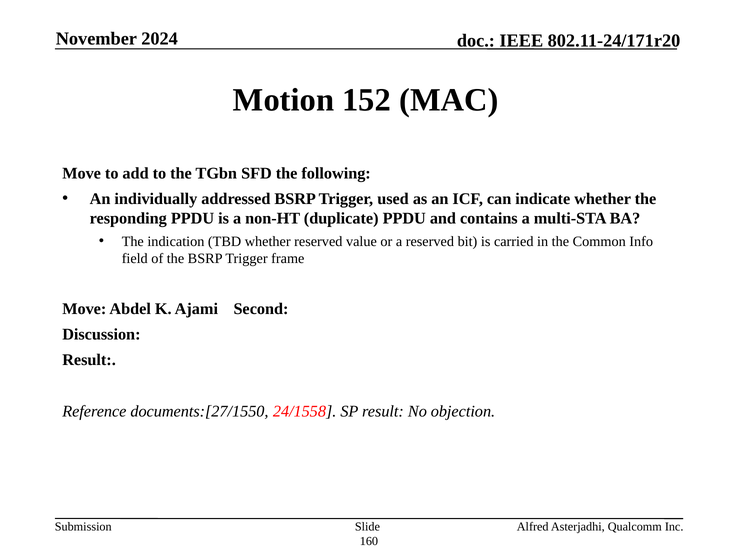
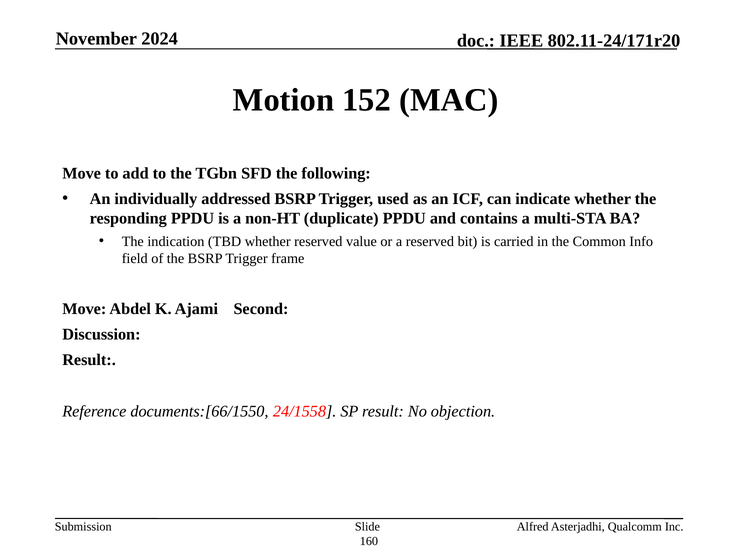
documents:[27/1550: documents:[27/1550 -> documents:[66/1550
